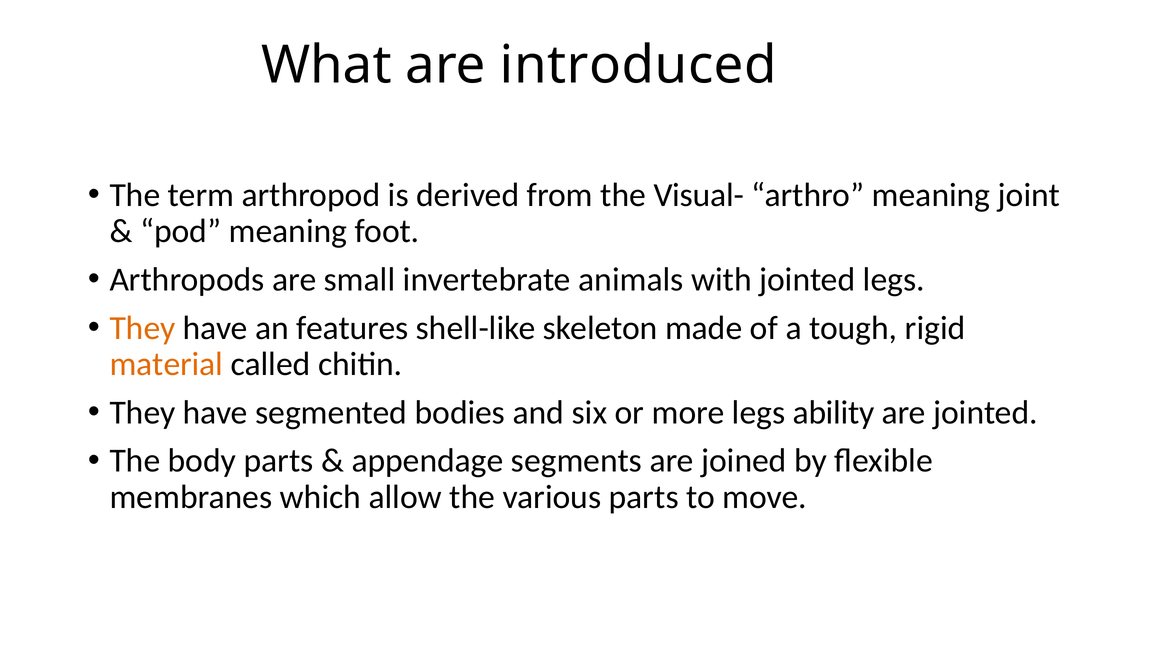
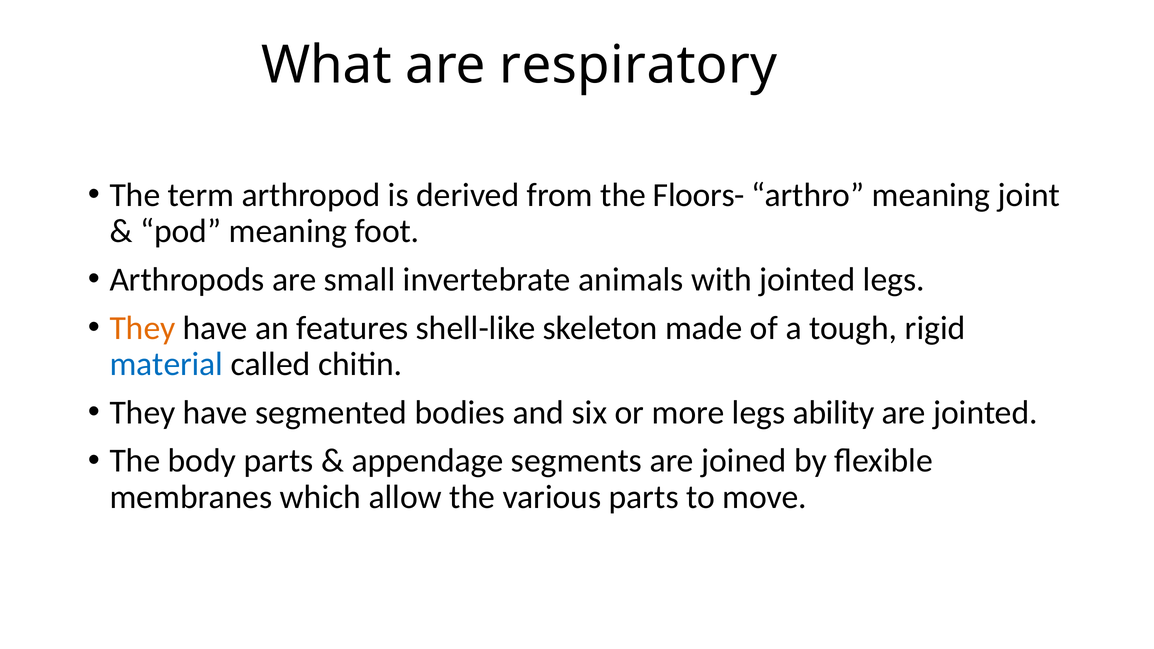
introduced: introduced -> respiratory
Visual-: Visual- -> Floors-
material colour: orange -> blue
